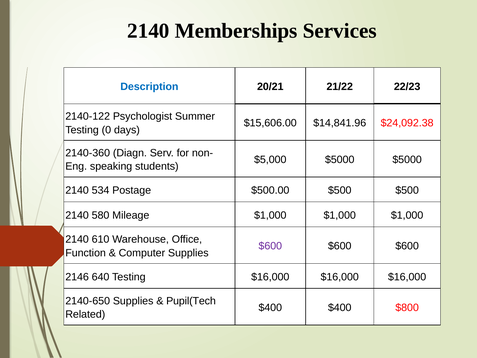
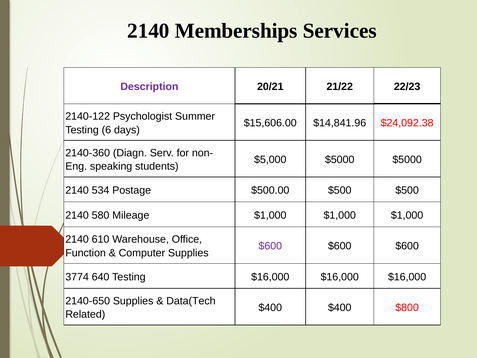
Description colour: blue -> purple
0: 0 -> 6
2146: 2146 -> 3774
Pupil(Tech: Pupil(Tech -> Data(Tech
